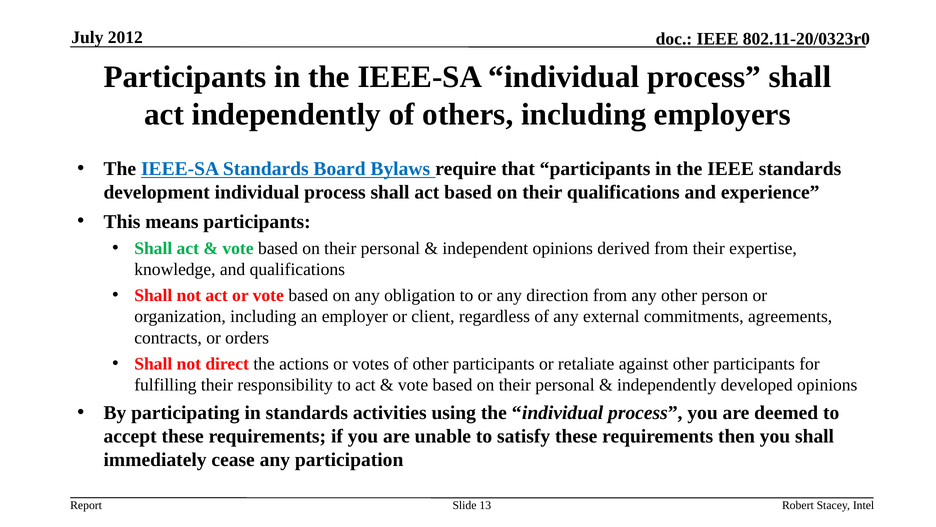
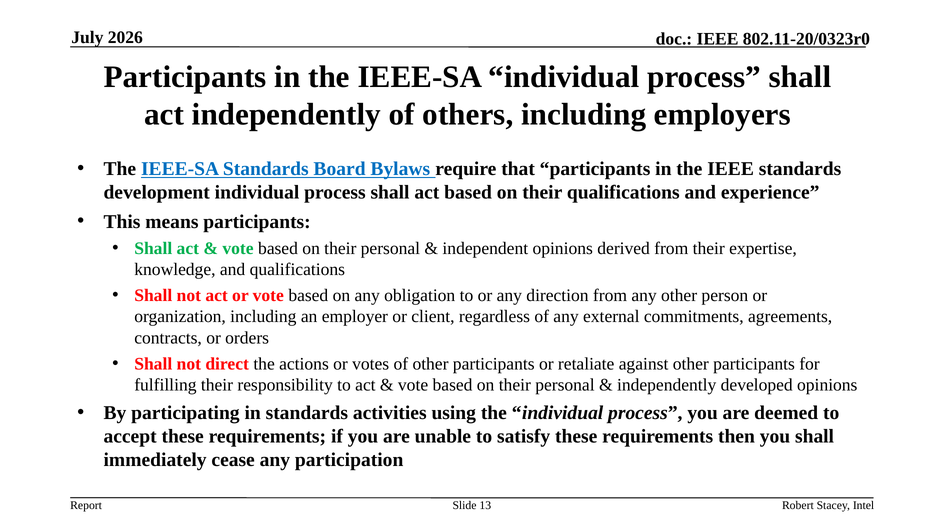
2012: 2012 -> 2026
